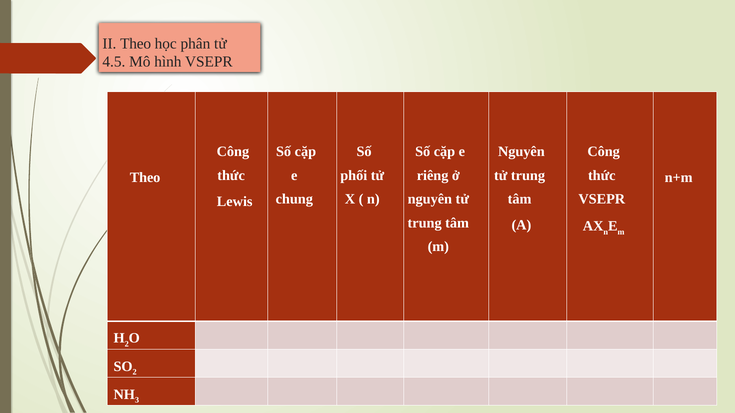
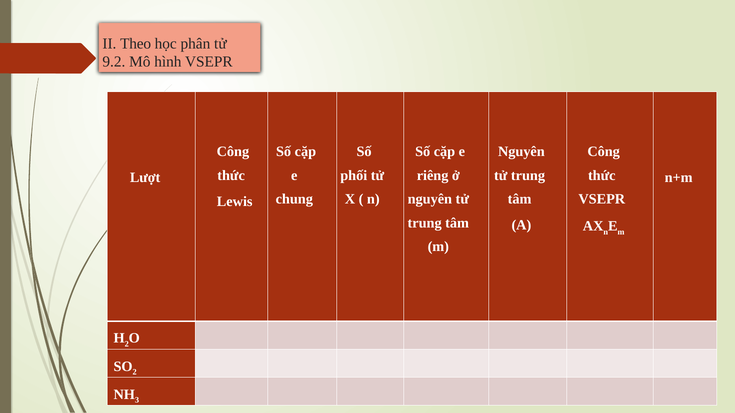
4.5: 4.5 -> 9.2
Theo at (145, 178): Theo -> Lượt
